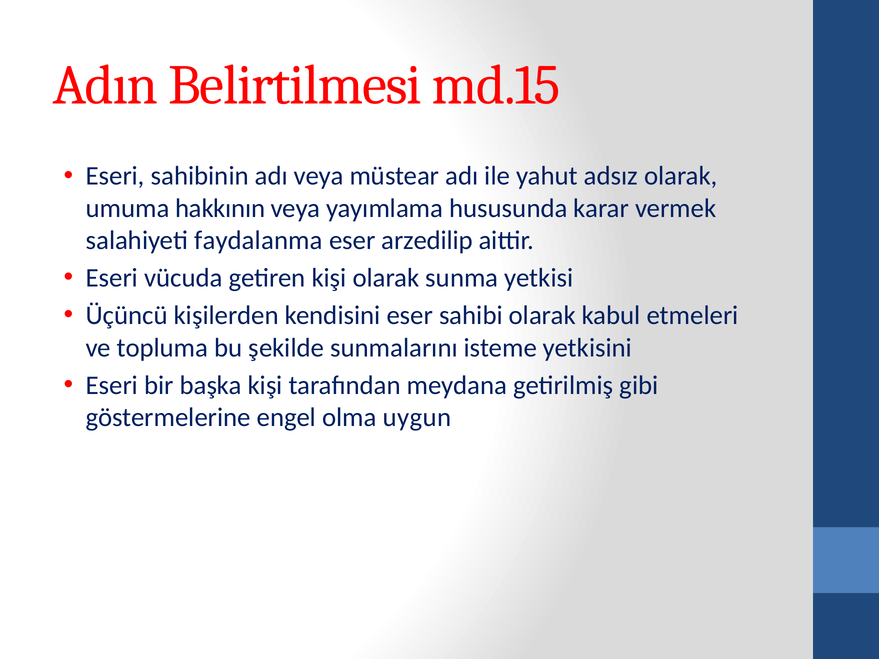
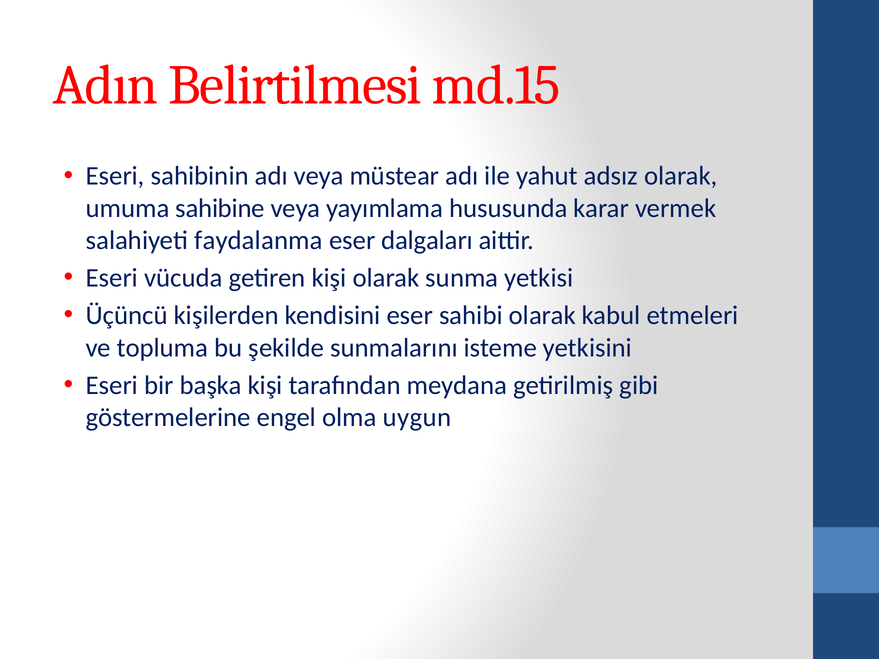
hakkının: hakkının -> sahibine
arzedilip: arzedilip -> dalgaları
